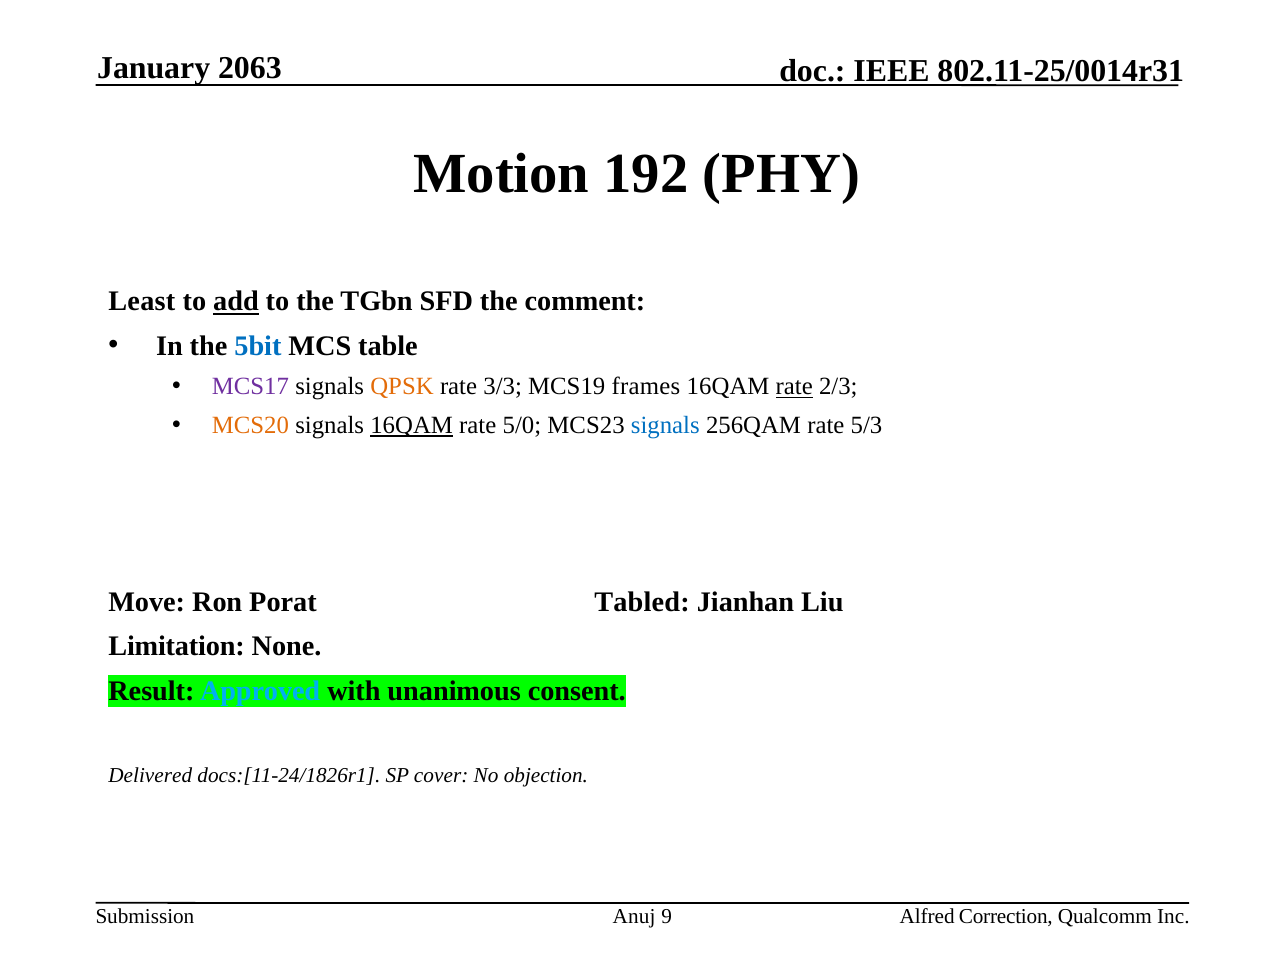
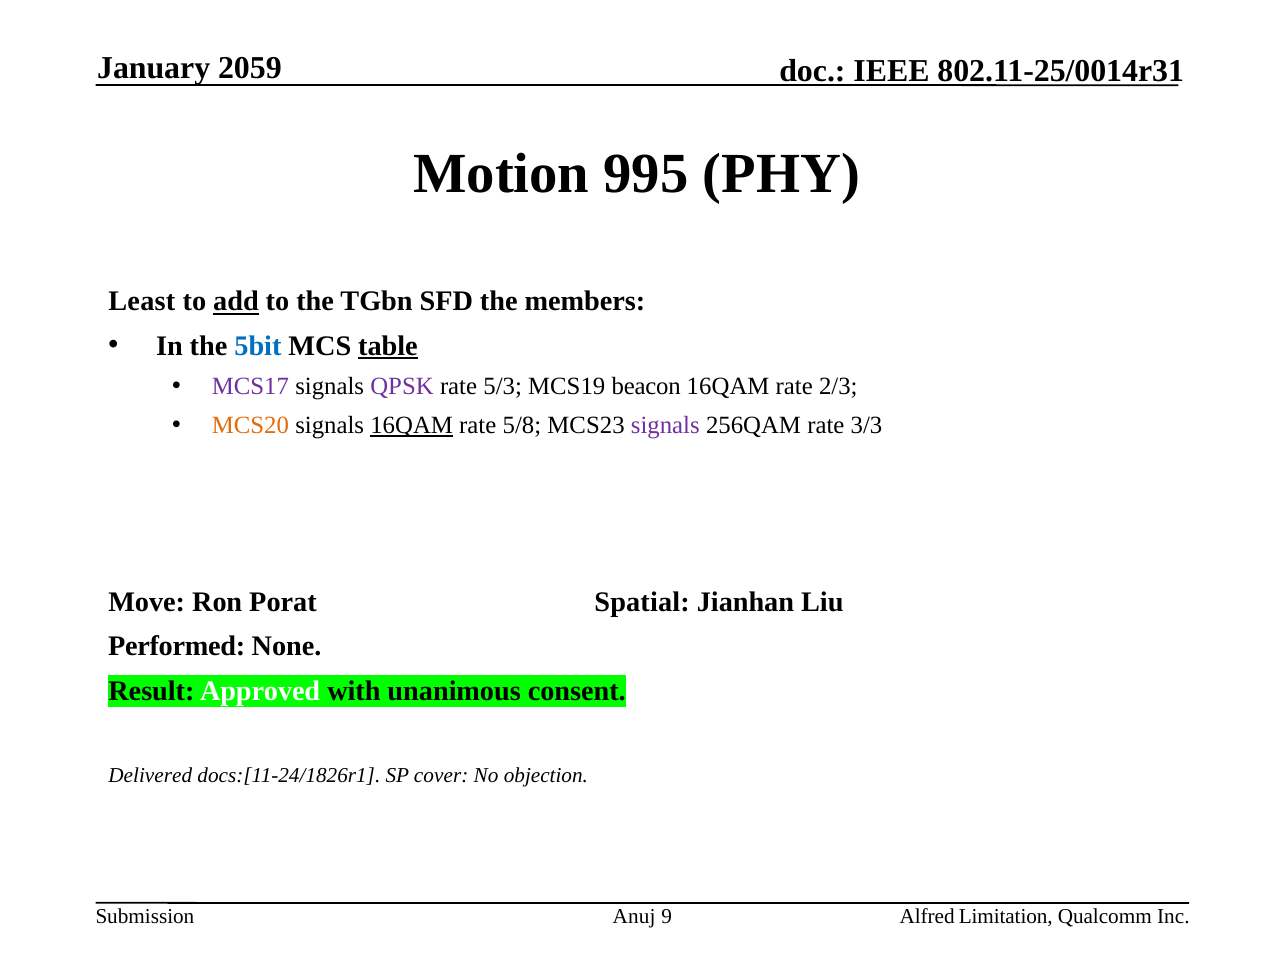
2063: 2063 -> 2059
192: 192 -> 995
comment: comment -> members
table underline: none -> present
QPSK colour: orange -> purple
3/3: 3/3 -> 5/3
frames: frames -> beacon
rate at (794, 386) underline: present -> none
5/0: 5/0 -> 5/8
signals at (665, 425) colour: blue -> purple
5/3: 5/3 -> 3/3
Tabled: Tabled -> Spatial
Limitation: Limitation -> Performed
Approved colour: light blue -> white
Correction: Correction -> Limitation
